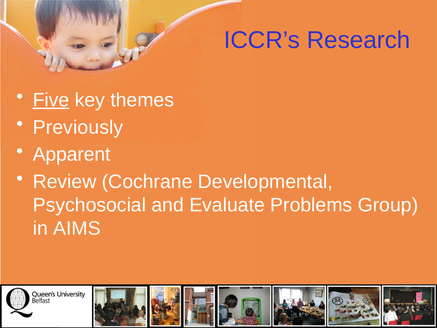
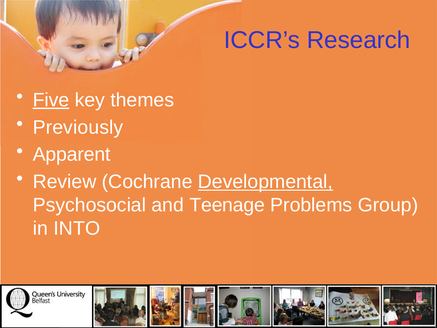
Developmental underline: none -> present
Evaluate: Evaluate -> Teenage
AIMS: AIMS -> INTO
